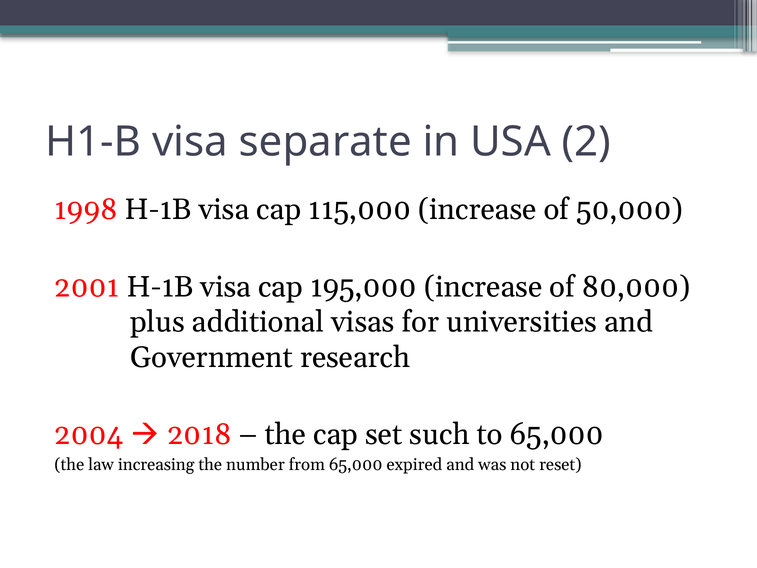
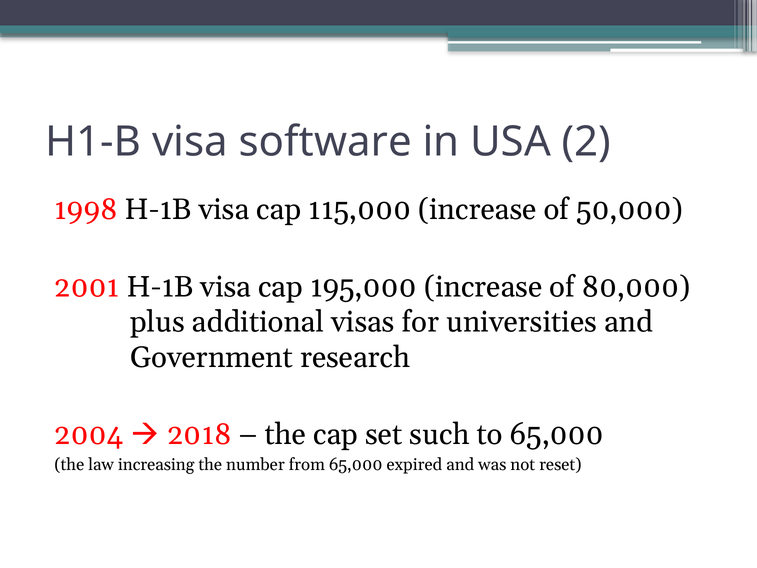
separate: separate -> software
